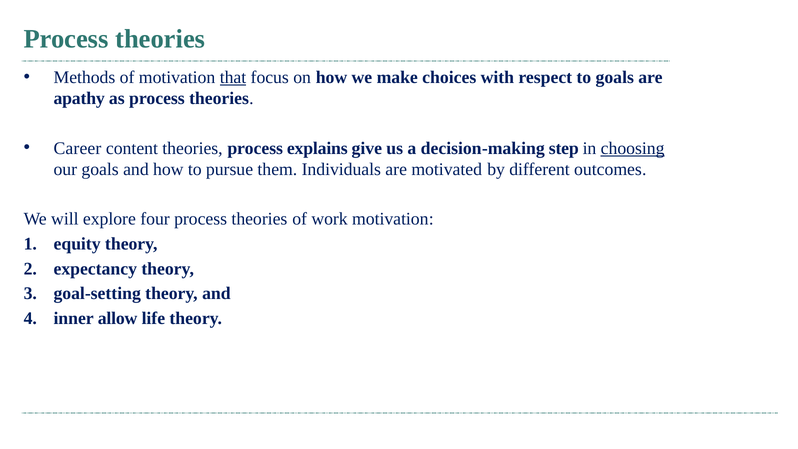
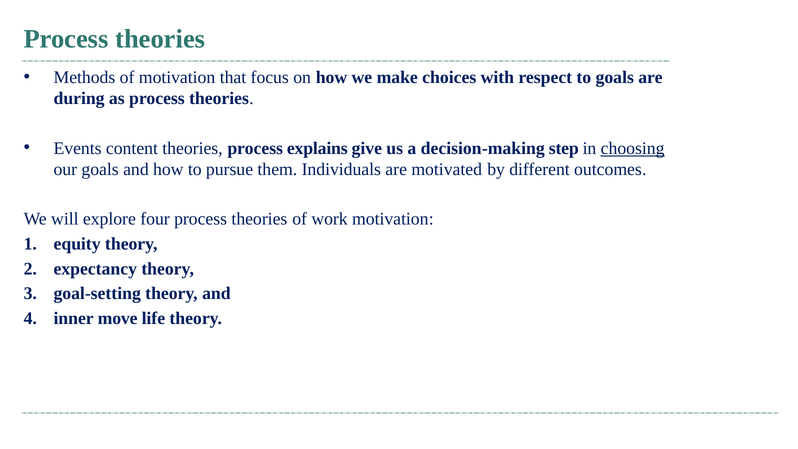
that underline: present -> none
apathy: apathy -> during
Career: Career -> Events
allow: allow -> move
